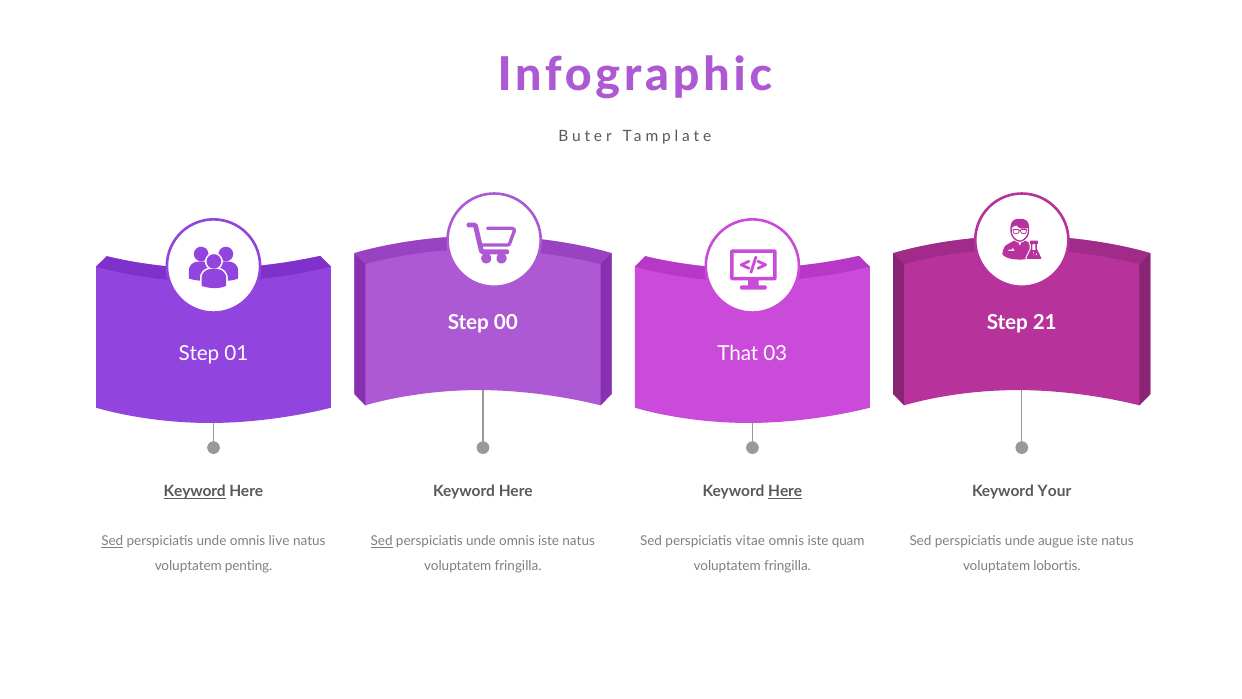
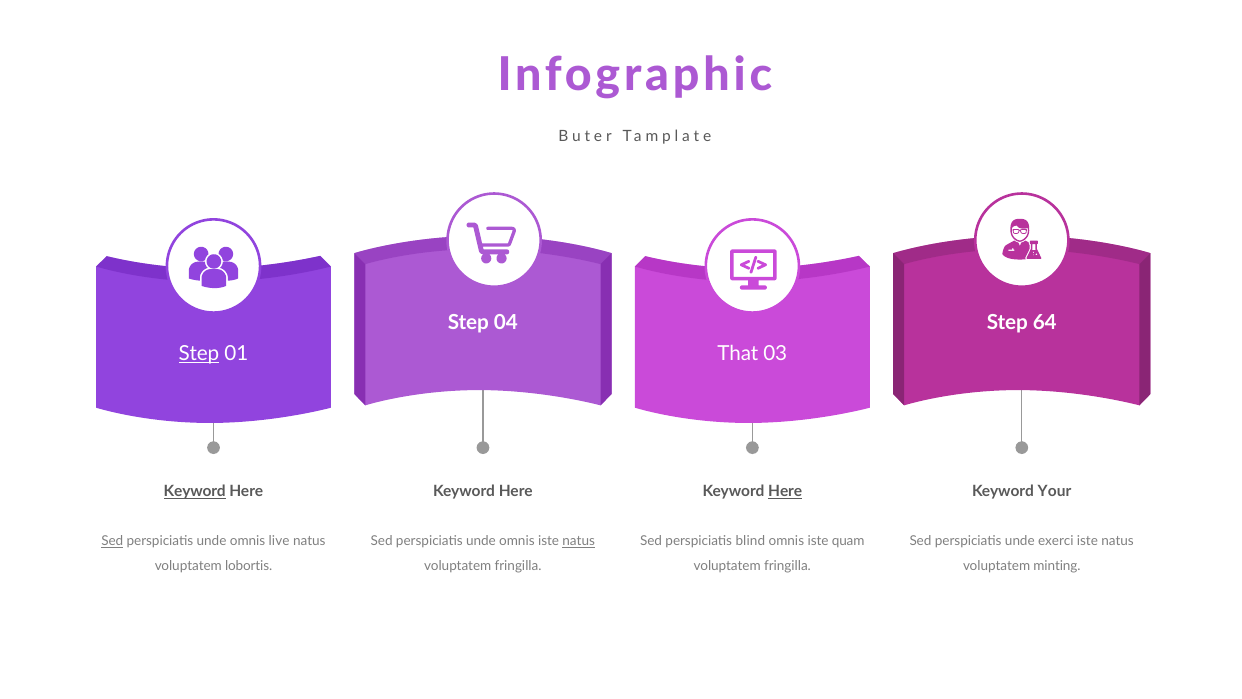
00: 00 -> 04
21: 21 -> 64
Step at (199, 354) underline: none -> present
Sed at (382, 541) underline: present -> none
natus at (579, 541) underline: none -> present
vitae: vitae -> blind
augue: augue -> exerci
penting: penting -> lobortis
lobortis: lobortis -> minting
